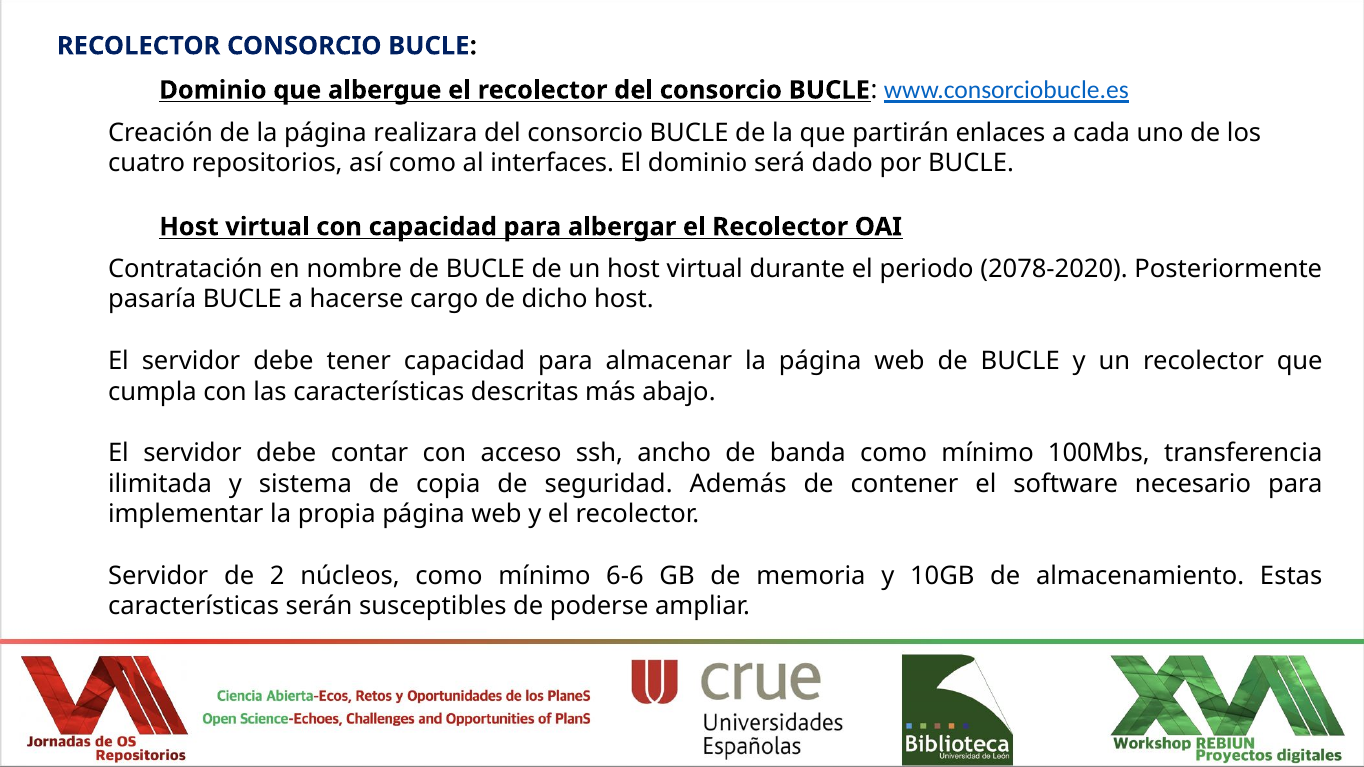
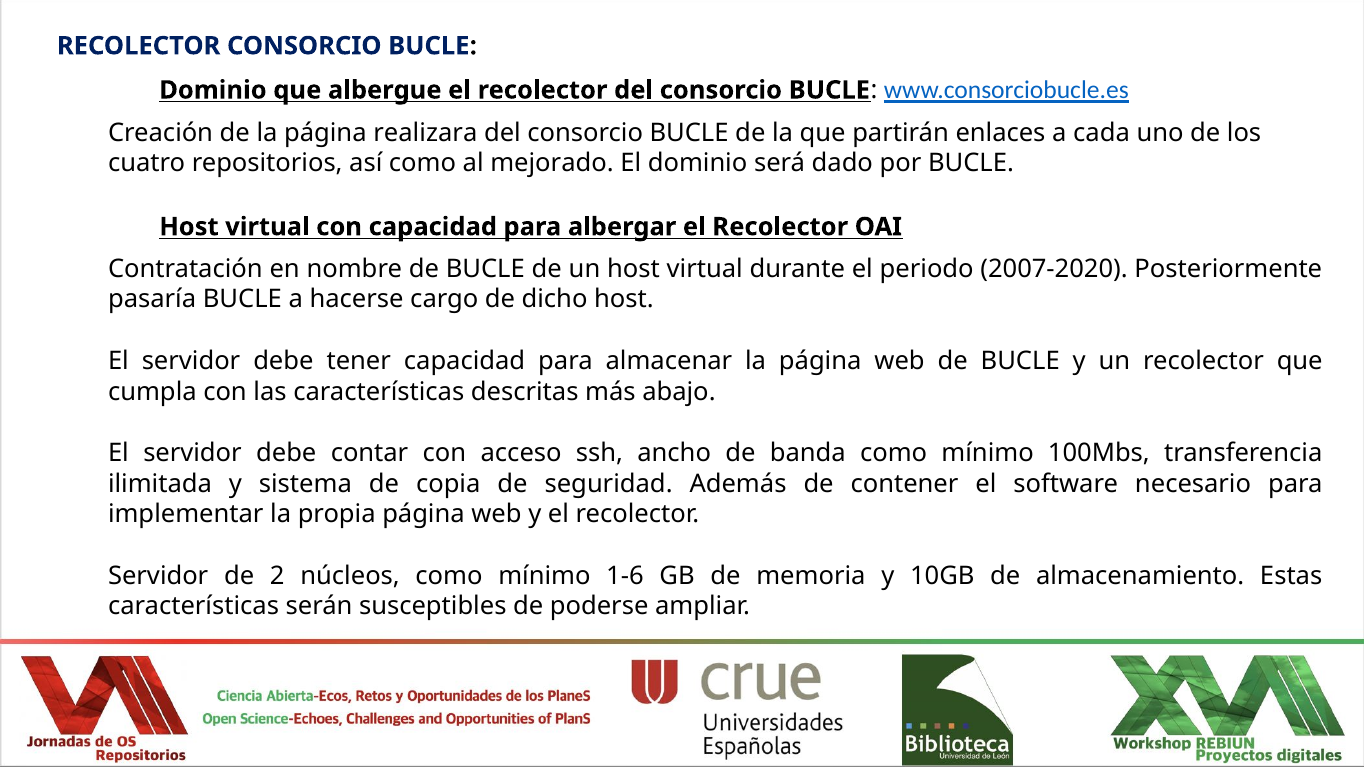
interfaces: interfaces -> mejorado
2078-2020: 2078-2020 -> 2007-2020
6-6: 6-6 -> 1-6
